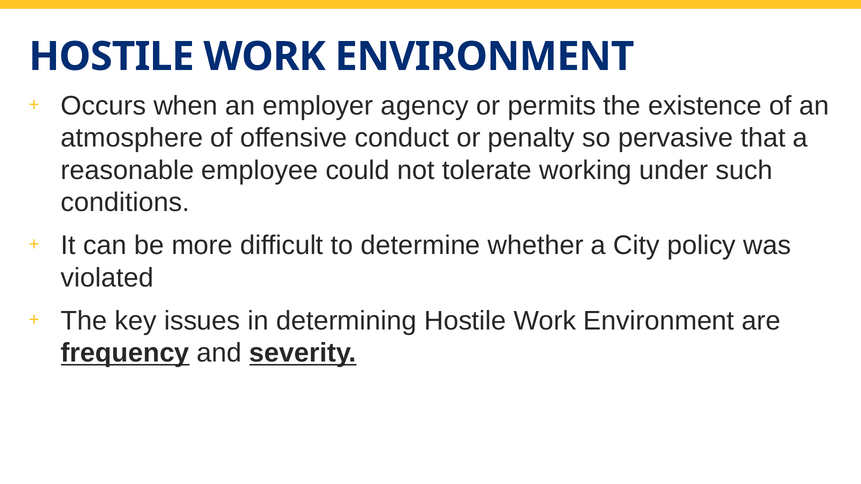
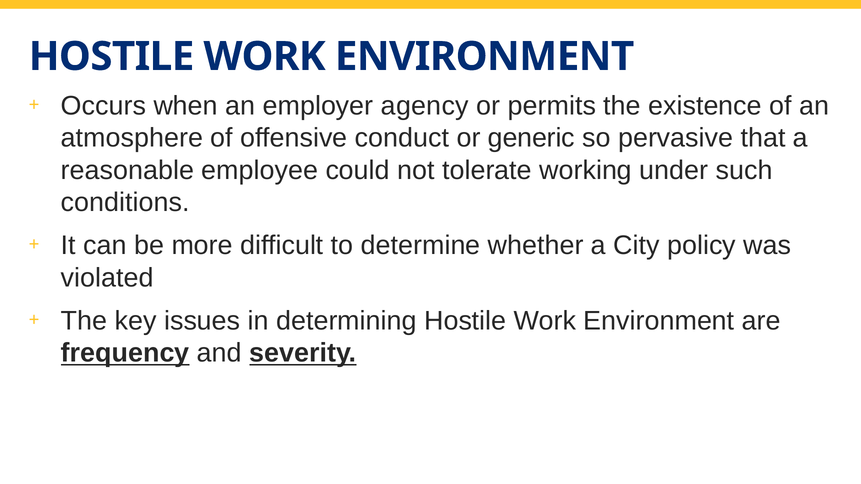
penalty: penalty -> generic
